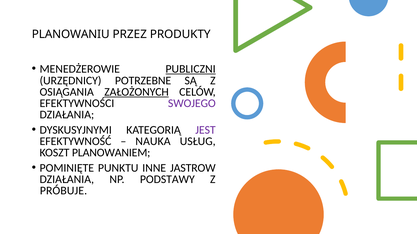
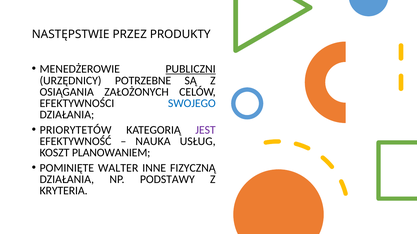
PLANOWANIU: PLANOWANIU -> NASTĘPSTWIE
ZAŁOŻONYCH underline: present -> none
SWOJEGO colour: purple -> blue
DYSKUSYJNYMI: DYSKUSYJNYMI -> PRIORYTETÓW
PUNKTU: PUNKTU -> WALTER
JASTROW: JASTROW -> FIZYCZNĄ
PRÓBUJE: PRÓBUJE -> KRYTERIA
